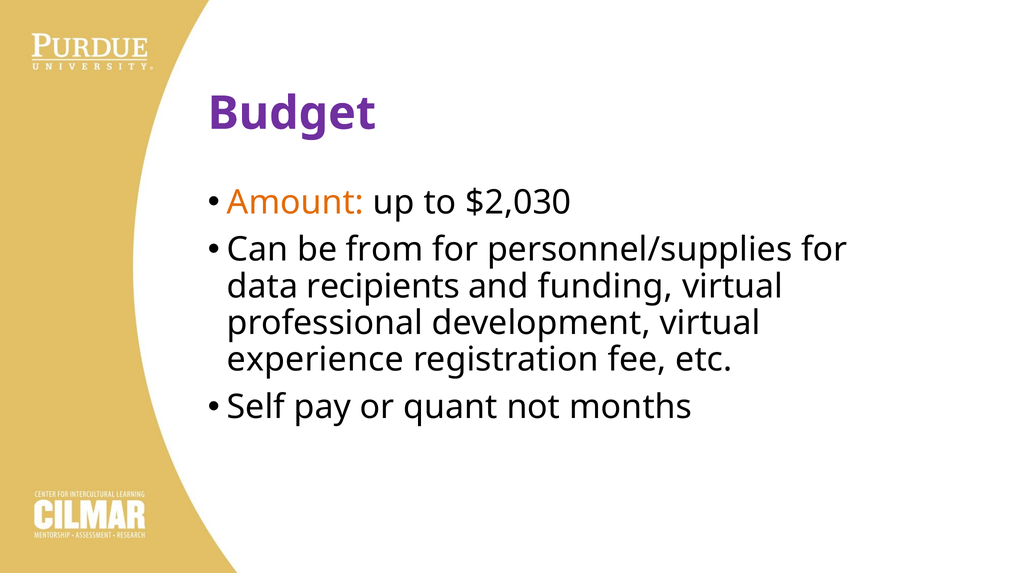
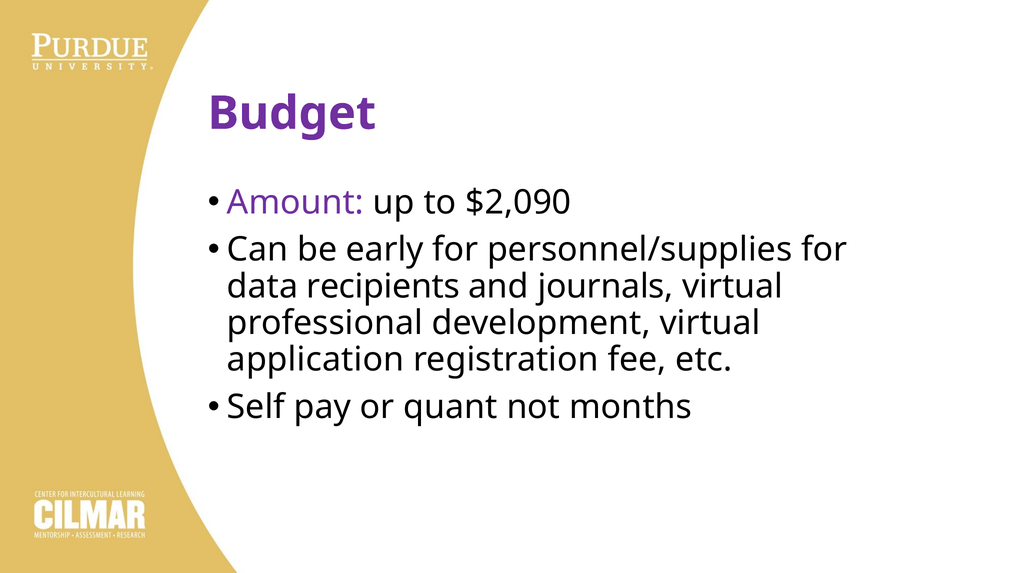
Amount colour: orange -> purple
$2,030: $2,030 -> $2,090
from: from -> early
funding: funding -> journals
experience: experience -> application
